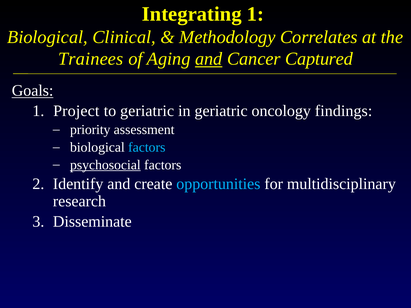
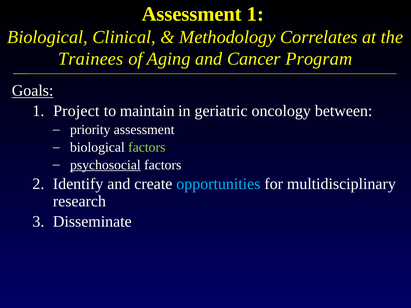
Integrating at (192, 14): Integrating -> Assessment
and at (209, 59) underline: present -> none
Captured: Captured -> Program
to geriatric: geriatric -> maintain
findings: findings -> between
factors at (147, 147) colour: light blue -> light green
